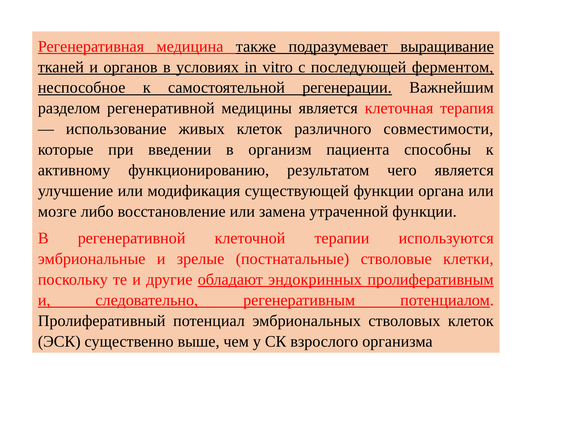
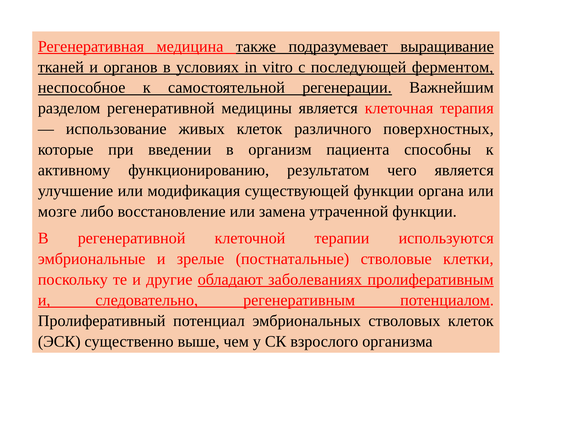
совместимости: совместимости -> поверхностных
эндокринных: эндокринных -> заболеваниях
